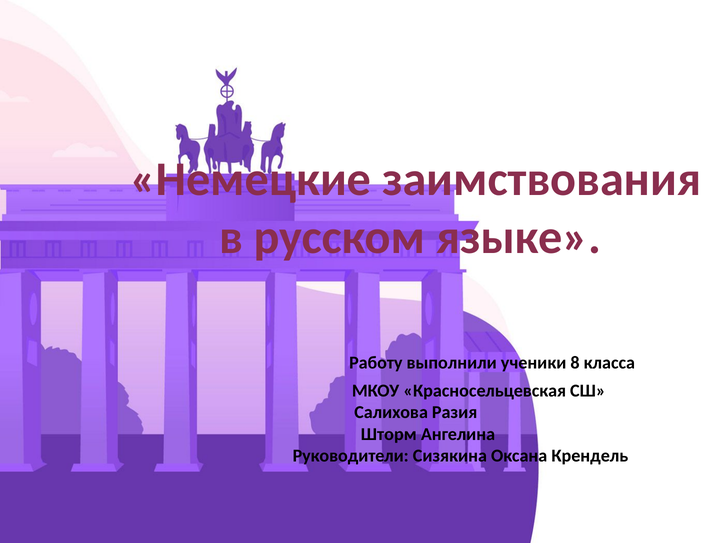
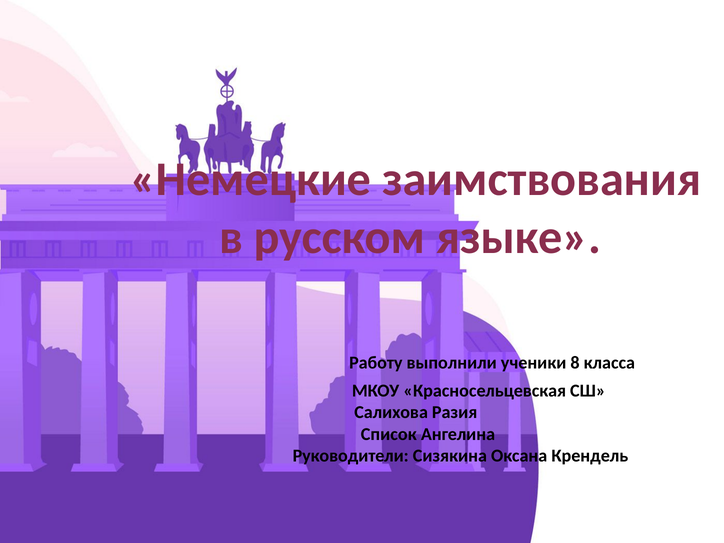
Шторм: Шторм -> Список
